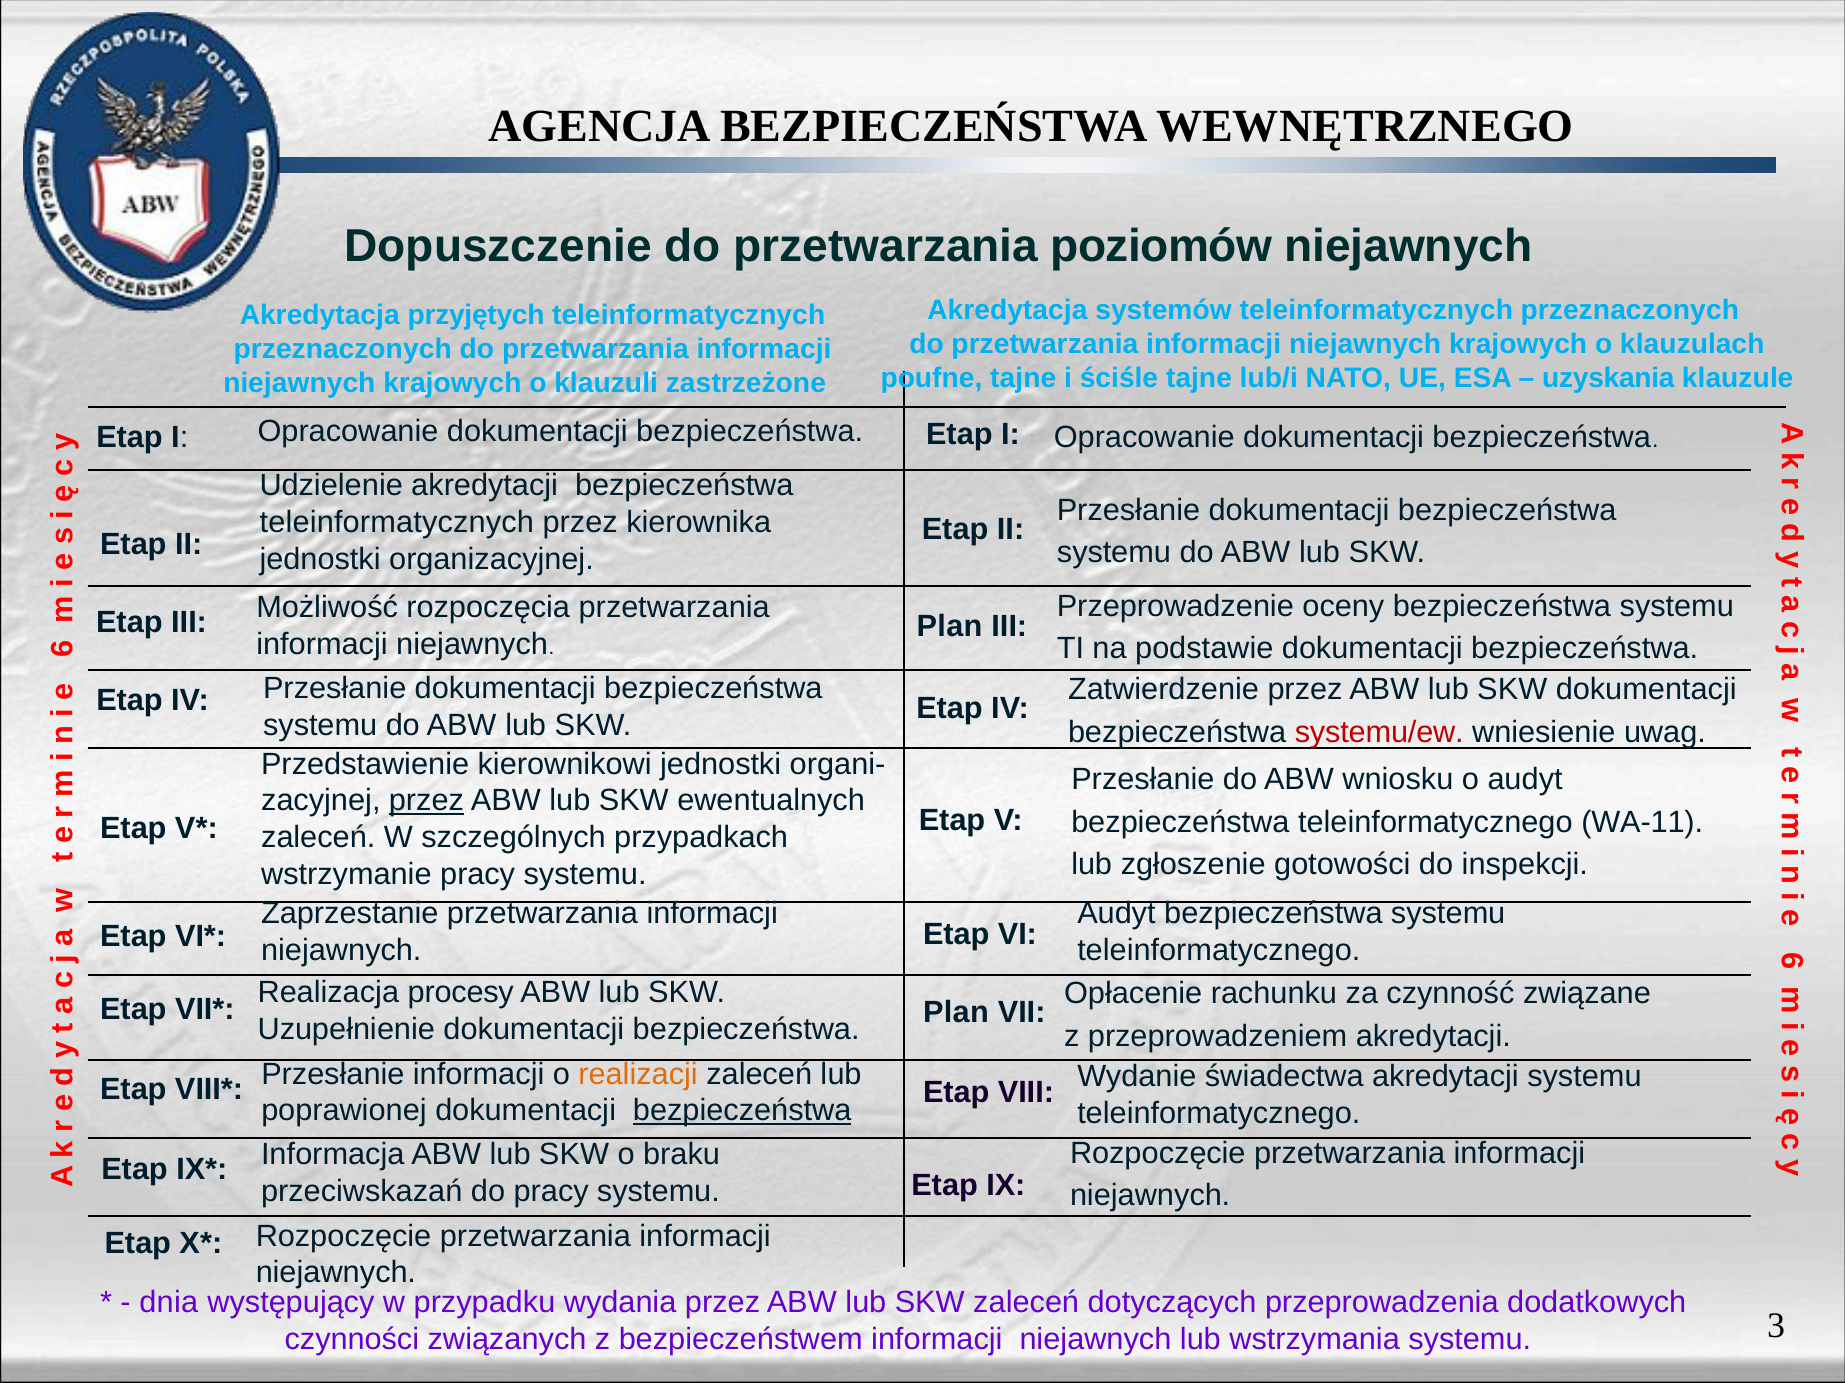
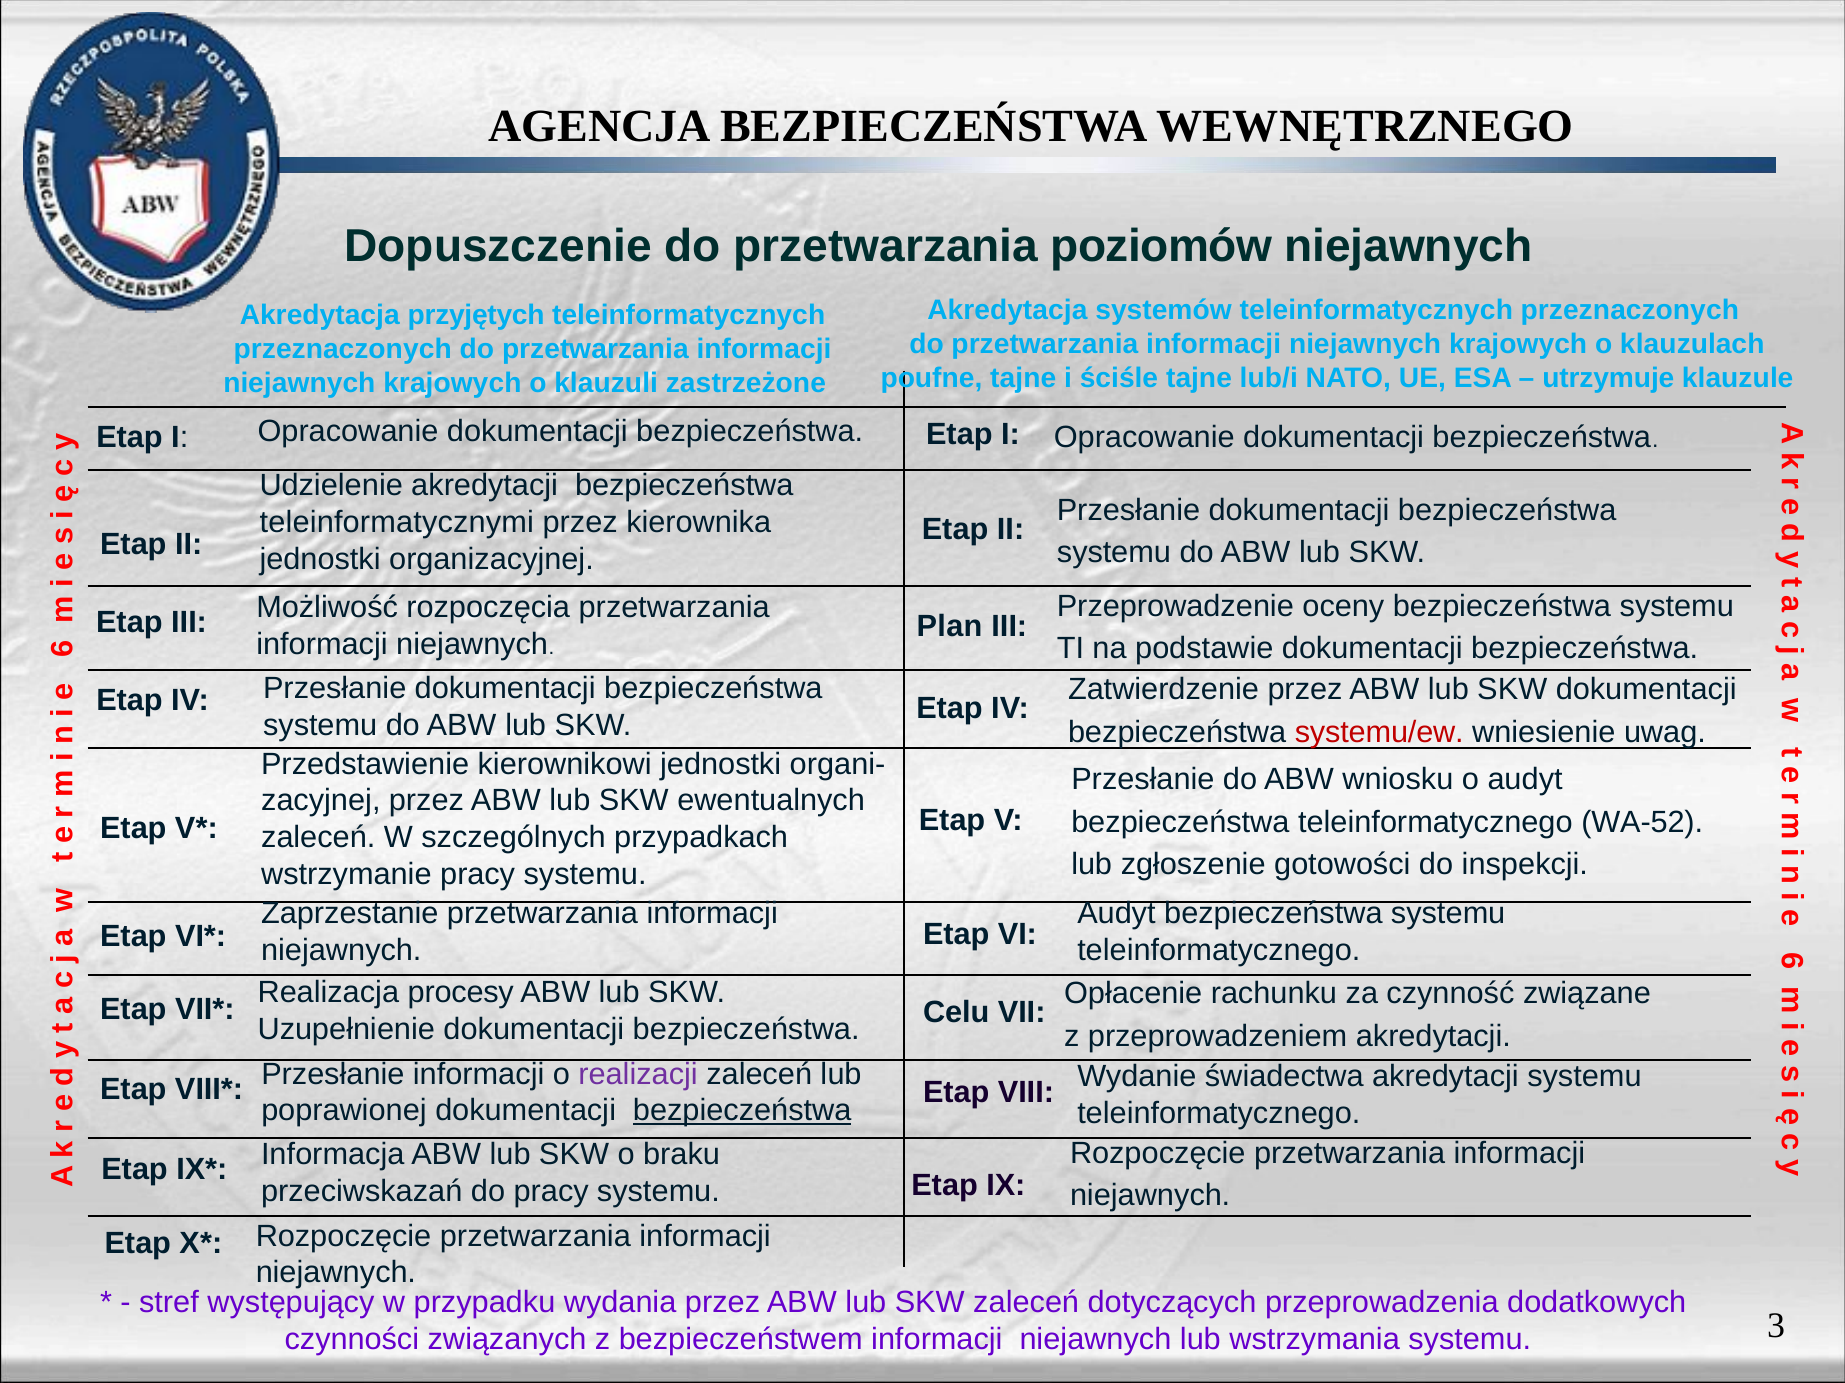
uzyskania: uzyskania -> utrzymuje
teleinformatycznych at (397, 523): teleinformatycznych -> teleinformatycznymi
przez at (426, 801) underline: present -> none
WA-11: WA-11 -> WA-52
Plan at (956, 1013): Plan -> Celu
realizacji colour: orange -> purple
dnia: dnia -> stref
